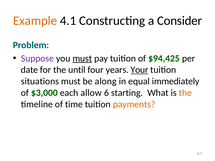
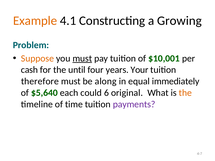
Consider: Consider -> Growing
Suppose colour: purple -> orange
$94,425: $94,425 -> $10,001
date: date -> cash
Your underline: present -> none
situations: situations -> therefore
$3,000: $3,000 -> $5,640
allow: allow -> could
starting: starting -> original
payments colour: orange -> purple
